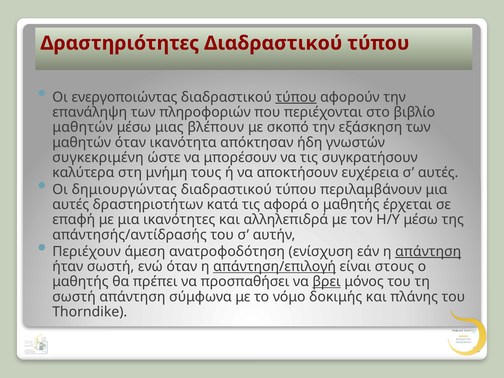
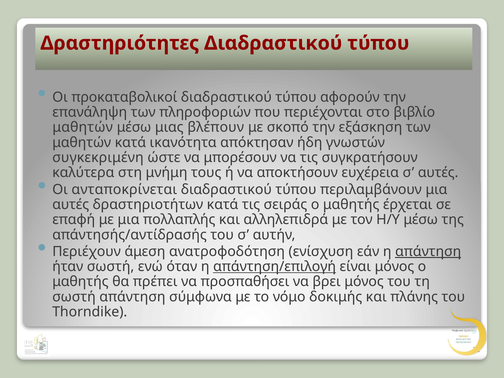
ενεργοποιώντας: ενεργοποιώντας -> προκαταβολικοί
τύπου at (296, 97) underline: present -> none
μαθητών όταν: όταν -> κατά
δημιουργώντας: δημιουργώντας -> ανταποκρίνεται
αφορά: αφορά -> σειράς
ικανότητες: ικανότητες -> πολλαπλής
είναι στους: στους -> μόνος
βρει underline: present -> none
